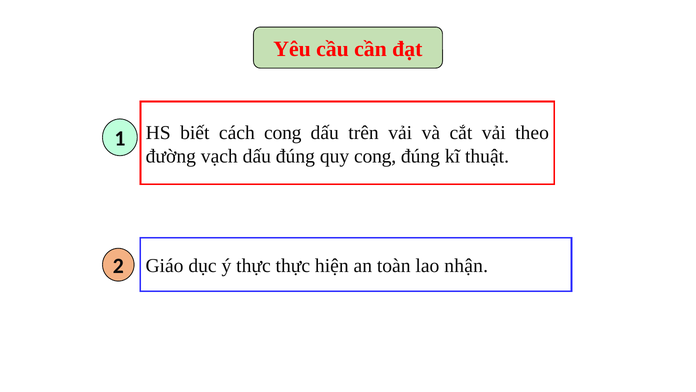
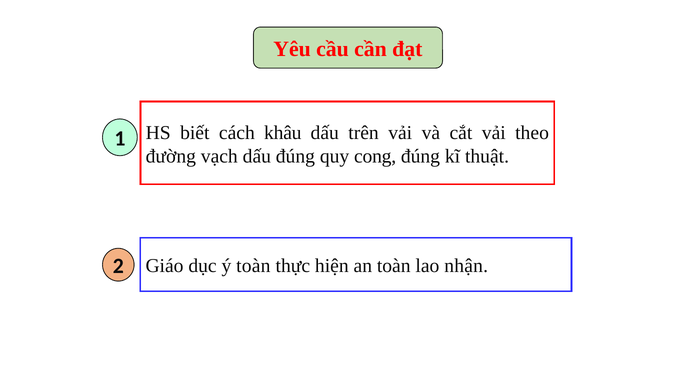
cách cong: cong -> khâu
ý thực: thực -> toàn
